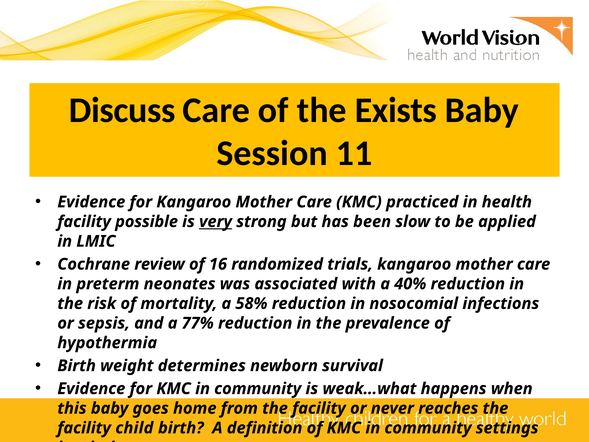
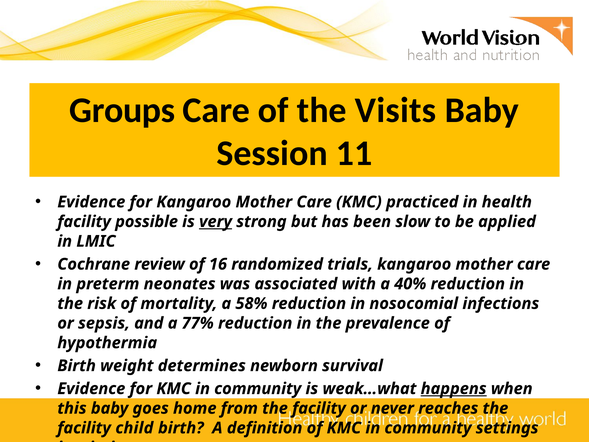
Discuss: Discuss -> Groups
Exists: Exists -> Visits
happens underline: none -> present
